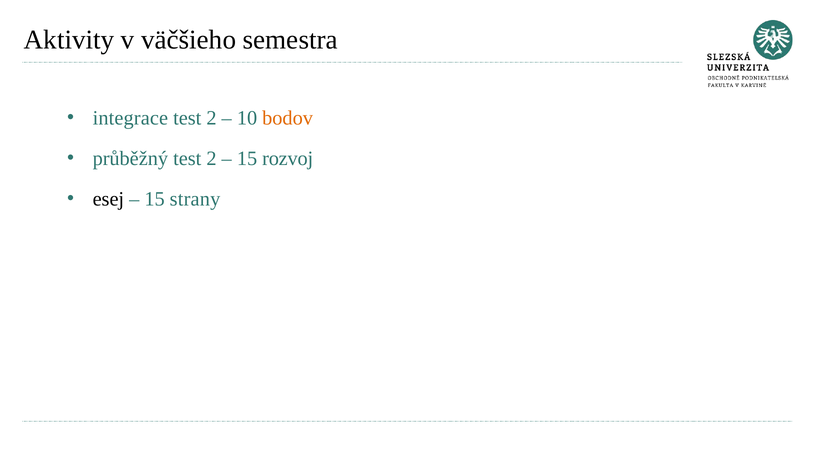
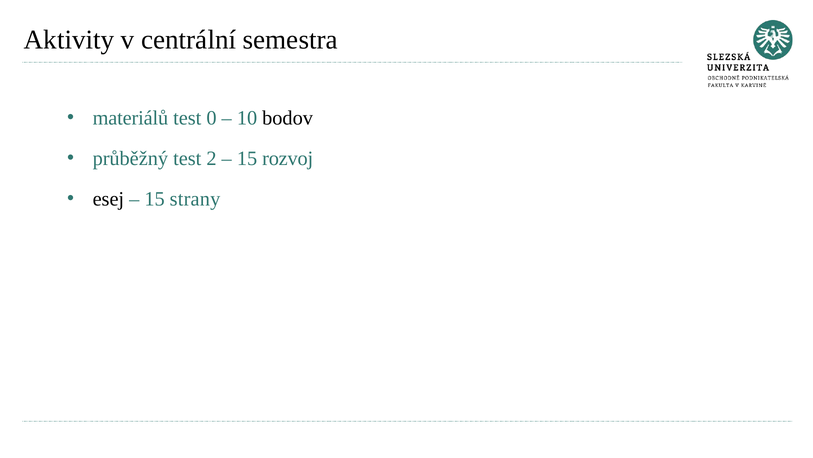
väčšieho: väčšieho -> centrální
integrace: integrace -> materiálů
2 at (211, 118): 2 -> 0
bodov colour: orange -> black
